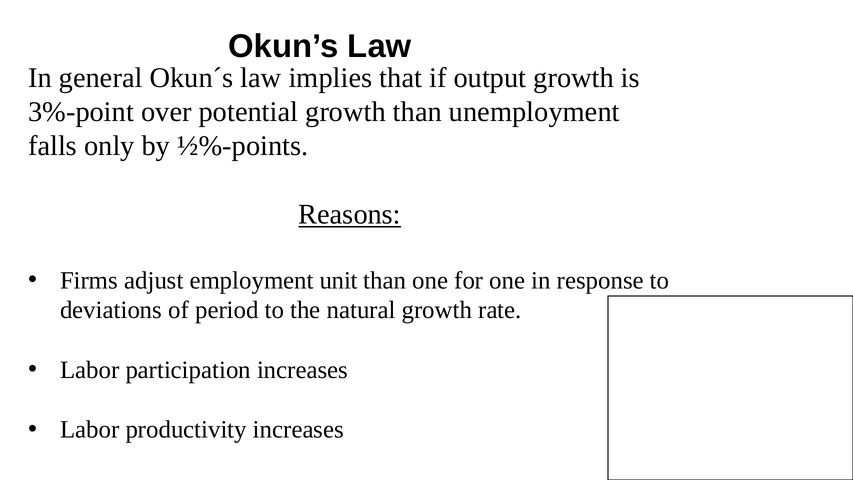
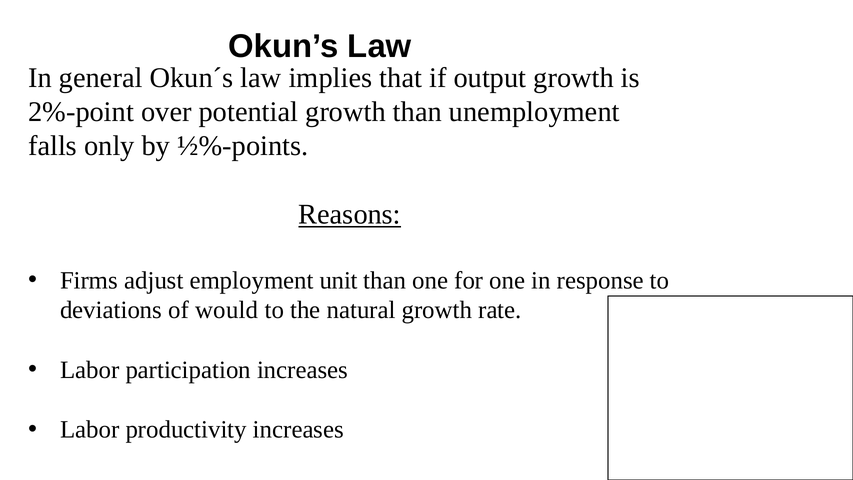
3%-point: 3%-point -> 2%-point
period: period -> would
